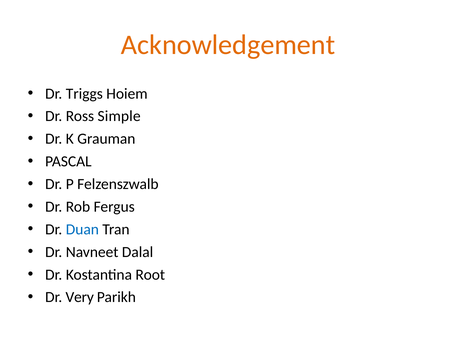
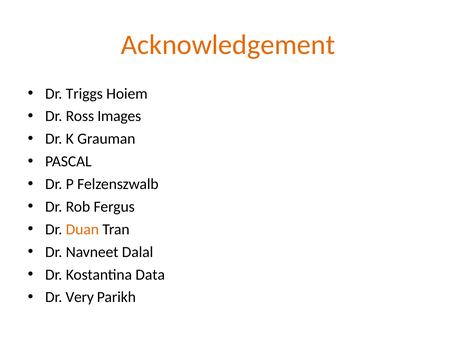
Simple: Simple -> Images
Duan colour: blue -> orange
Root: Root -> Data
